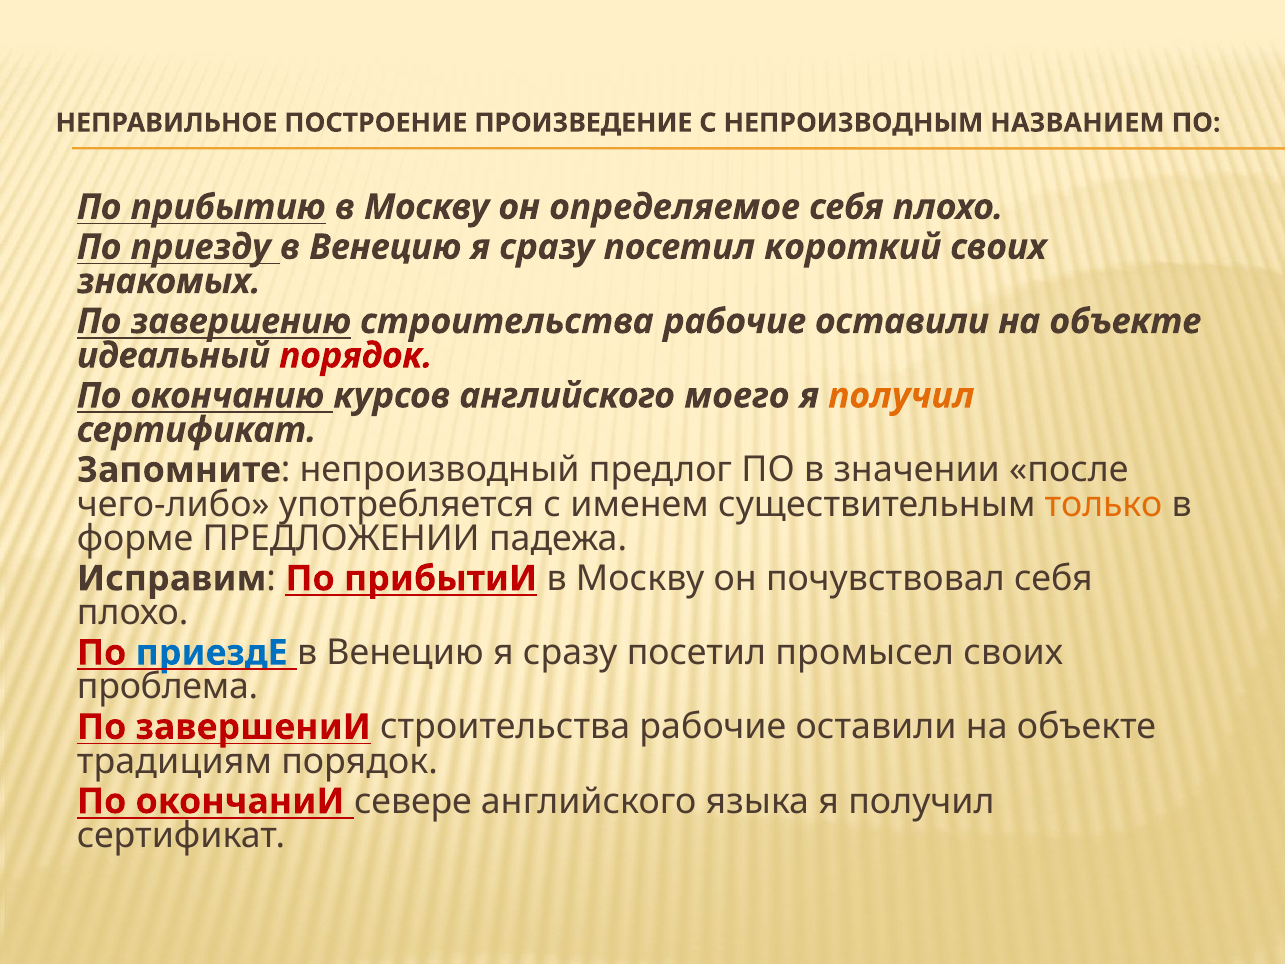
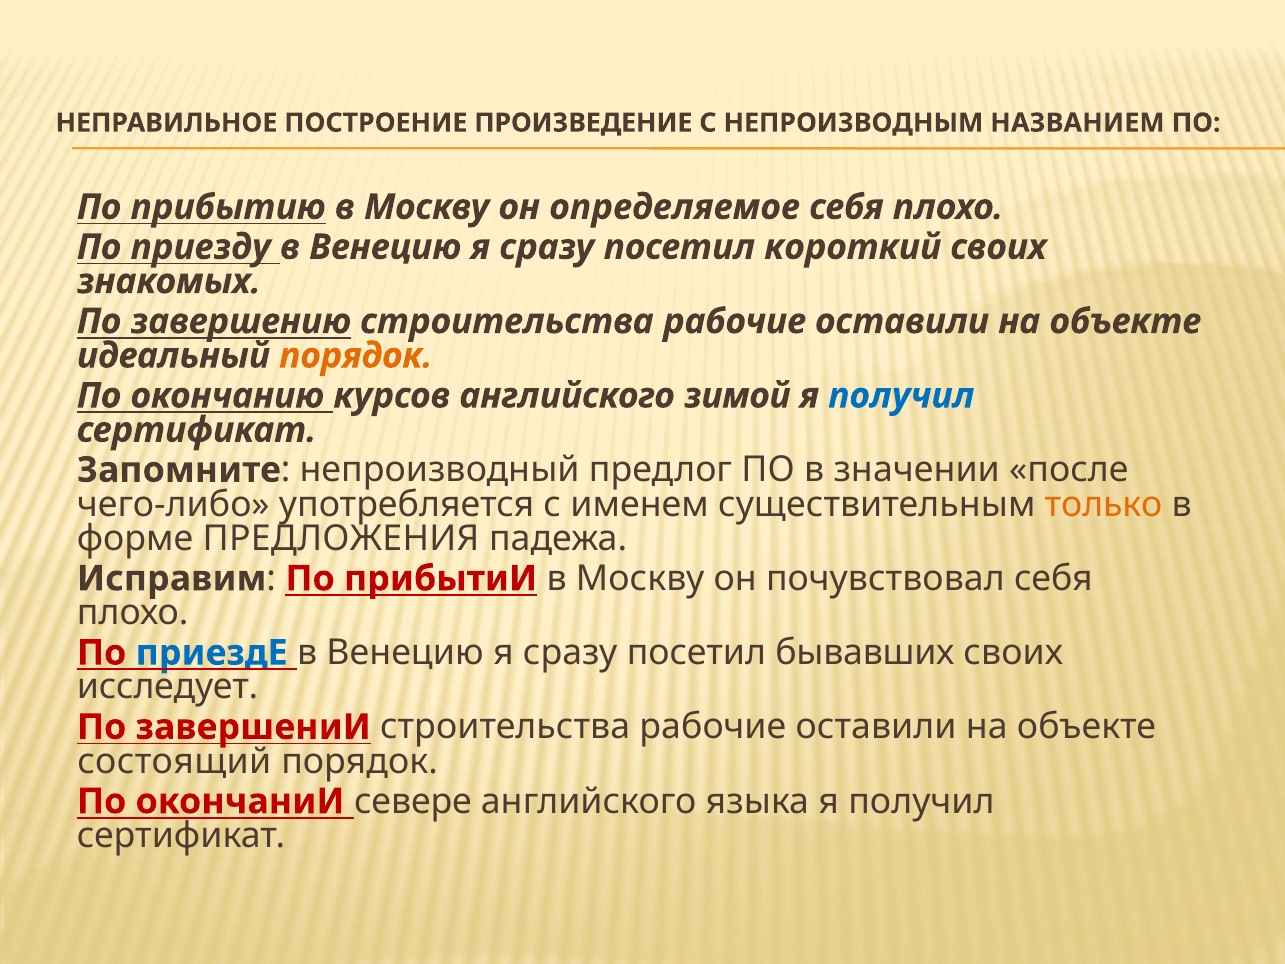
порядок at (356, 356) colour: red -> orange
моего: моего -> зимой
получил at (901, 396) colour: orange -> blue
ПРЕДЛОЖЕНИИ: ПРЕДЛОЖЕНИИ -> ПРЕДЛОЖЕНИЯ
промысел: промысел -> бывавших
проблема: проблема -> исследует
традициям: традициям -> состоящий
